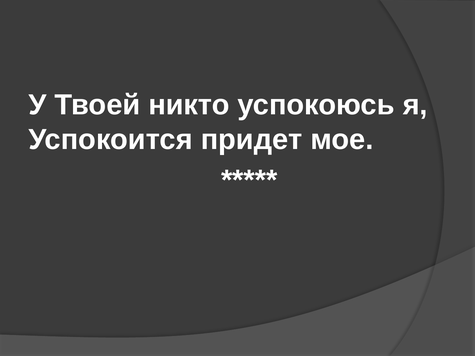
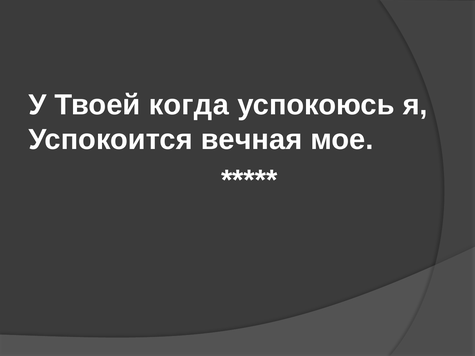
никто: никто -> когда
придет: придет -> вечная
